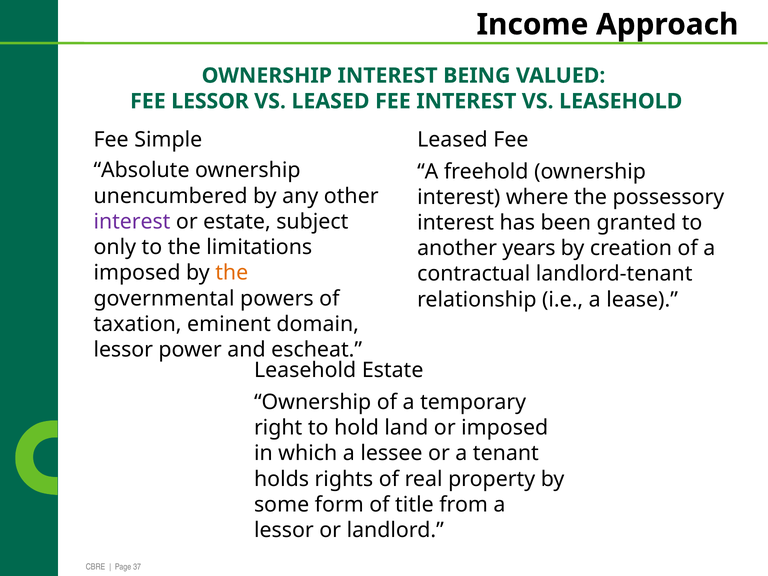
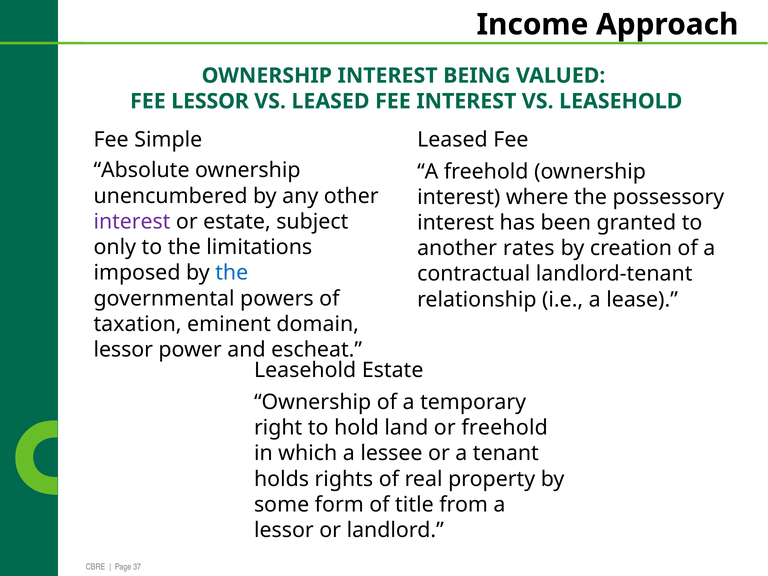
years: years -> rates
the at (232, 273) colour: orange -> blue
or imposed: imposed -> freehold
